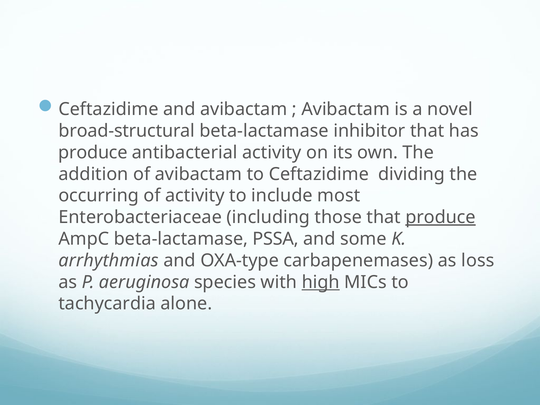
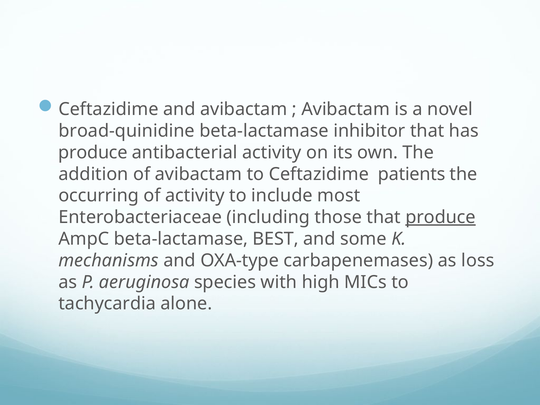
broad-structural: broad-structural -> broad-quinidine
dividing: dividing -> patients
PSSA: PSSA -> BEST
arrhythmias: arrhythmias -> mechanisms
high underline: present -> none
